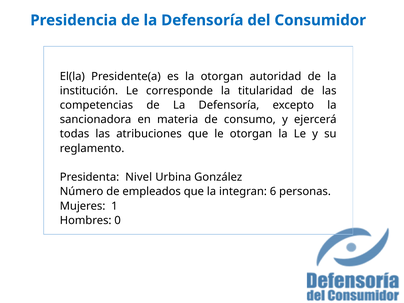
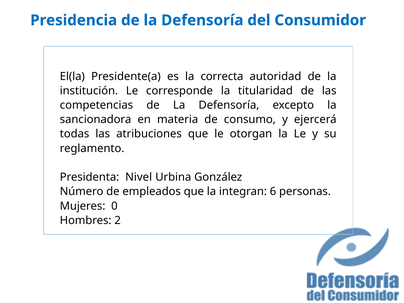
la otorgan: otorgan -> correcta
1: 1 -> 0
0: 0 -> 2
